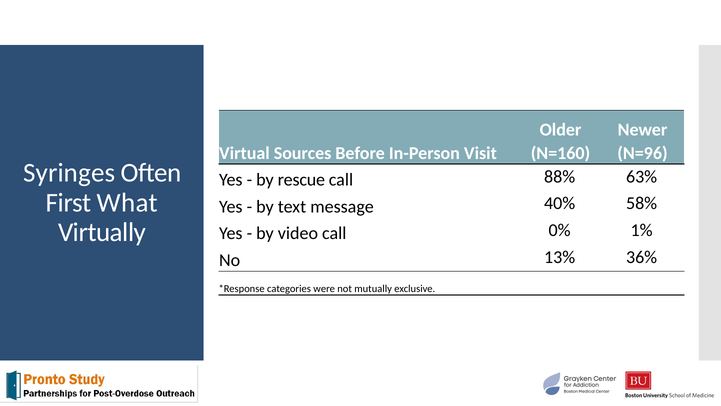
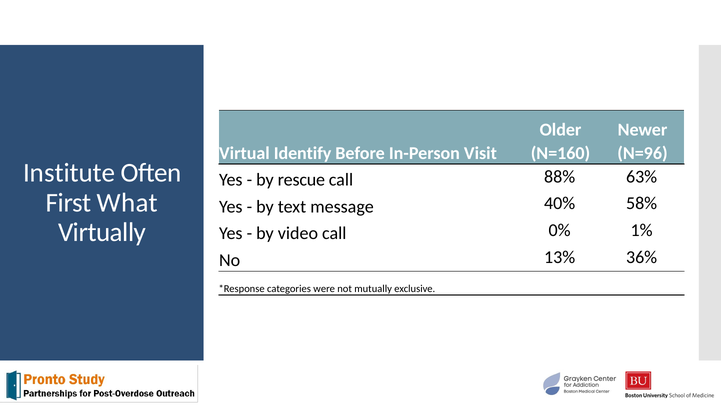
Sources: Sources -> Identify
Syringes: Syringes -> Institute
